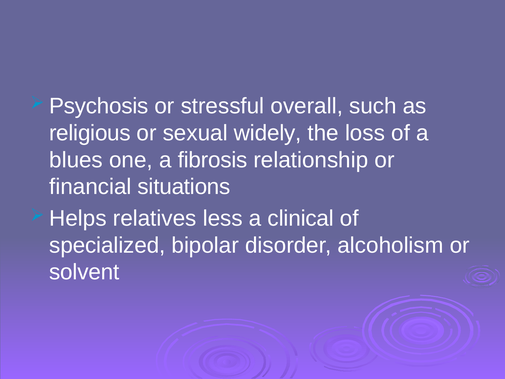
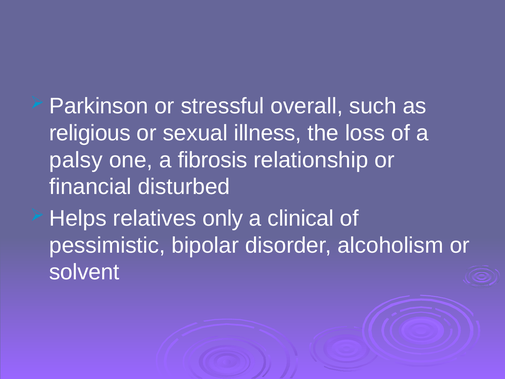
Psychosis: Psychosis -> Parkinson
widely: widely -> illness
blues: blues -> palsy
situations: situations -> disturbed
less: less -> only
specialized: specialized -> pessimistic
